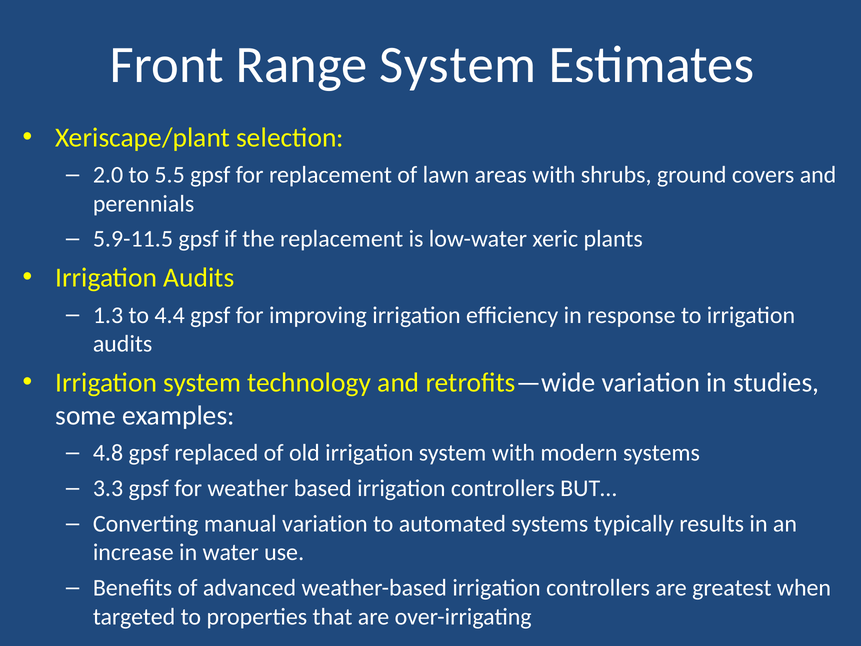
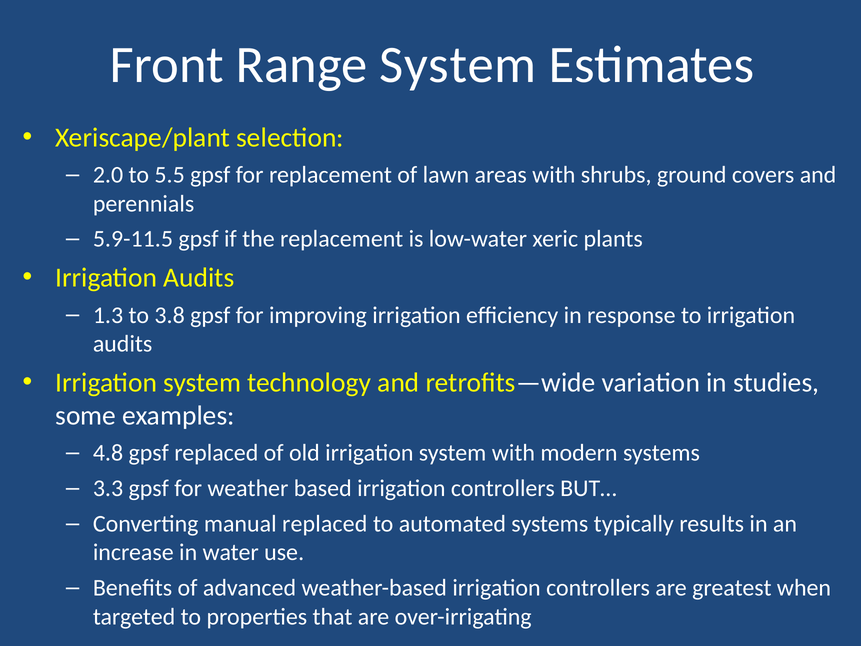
4.4: 4.4 -> 3.8
manual variation: variation -> replaced
